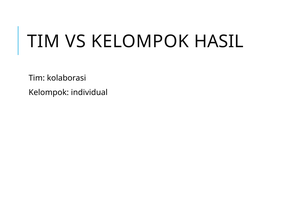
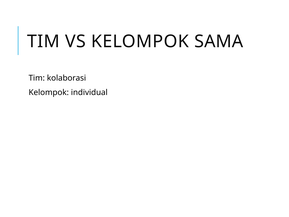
HASIL: HASIL -> SAMA
